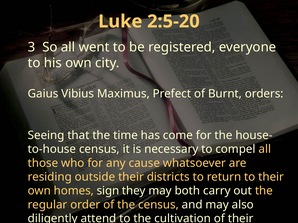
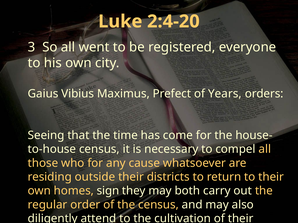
2:5-20: 2:5-20 -> 2:4-20
Burnt: Burnt -> Years
